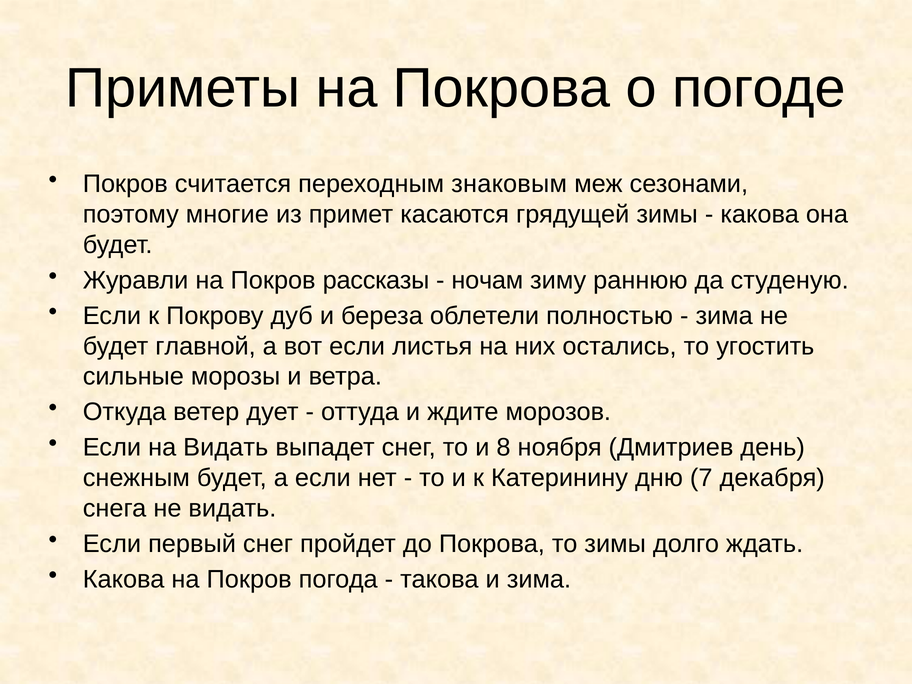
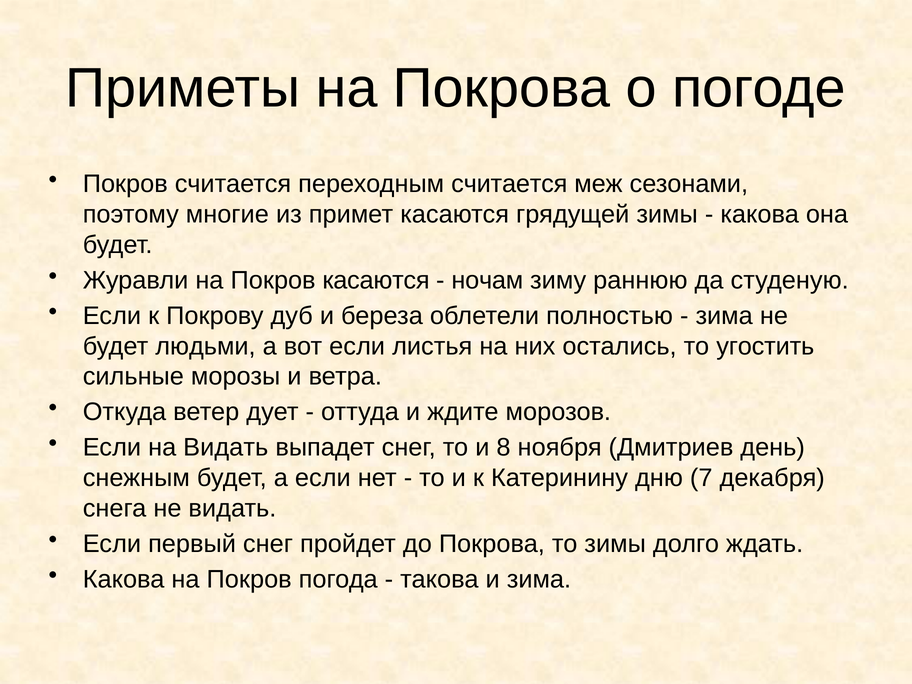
переходным знаковым: знаковым -> считается
Покров рассказы: рассказы -> касаются
главной: главной -> людьми
